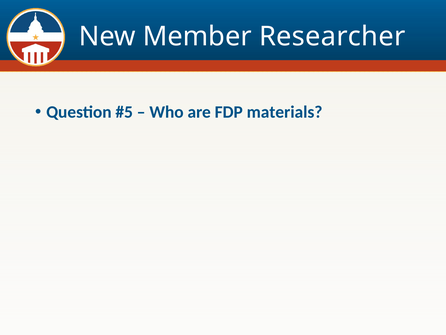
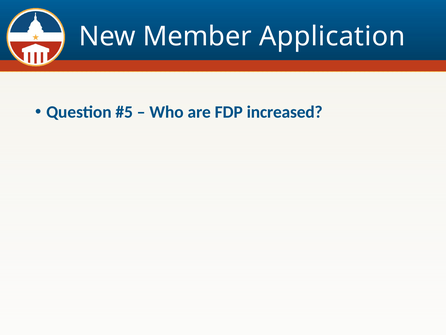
Researcher: Researcher -> Application
materials: materials -> increased
